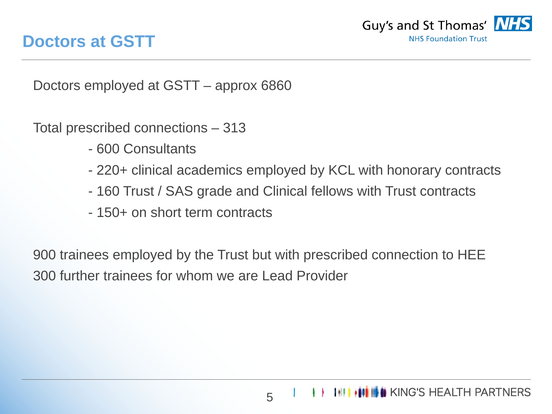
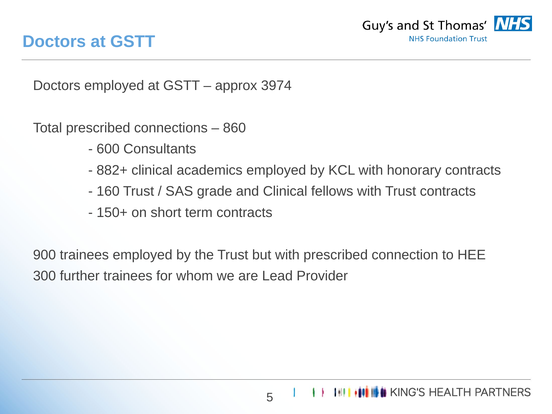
6860: 6860 -> 3974
313: 313 -> 860
220+: 220+ -> 882+
